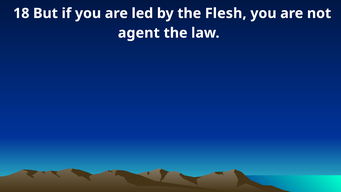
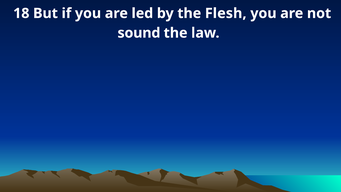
agent: agent -> sound
